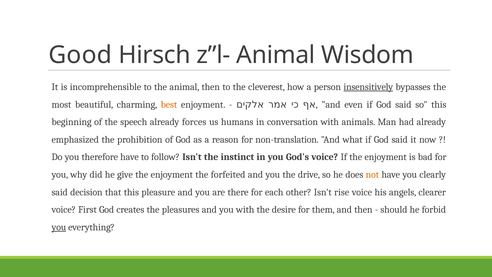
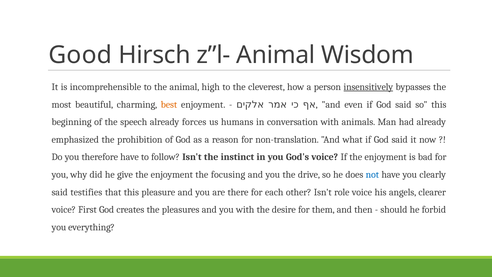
animal then: then -> high
forfeited: forfeited -> focusing
not colour: orange -> blue
decision: decision -> testifies
rise: rise -> role
you at (59, 227) underline: present -> none
